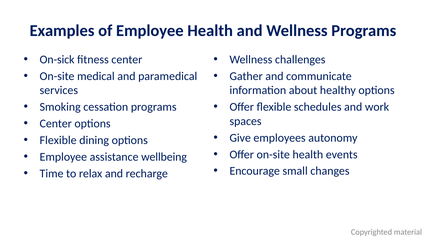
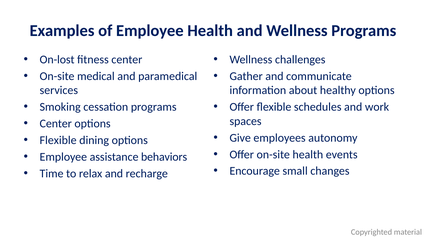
On-sick: On-sick -> On-lost
wellbeing: wellbeing -> behaviors
